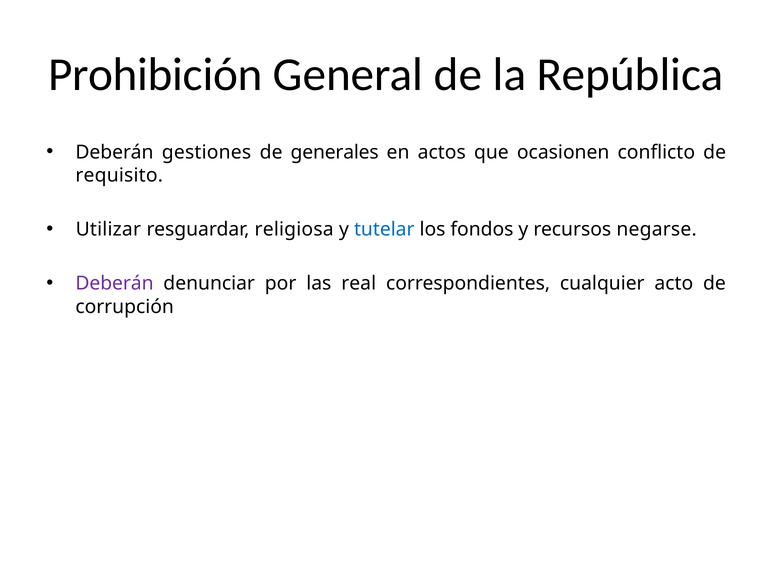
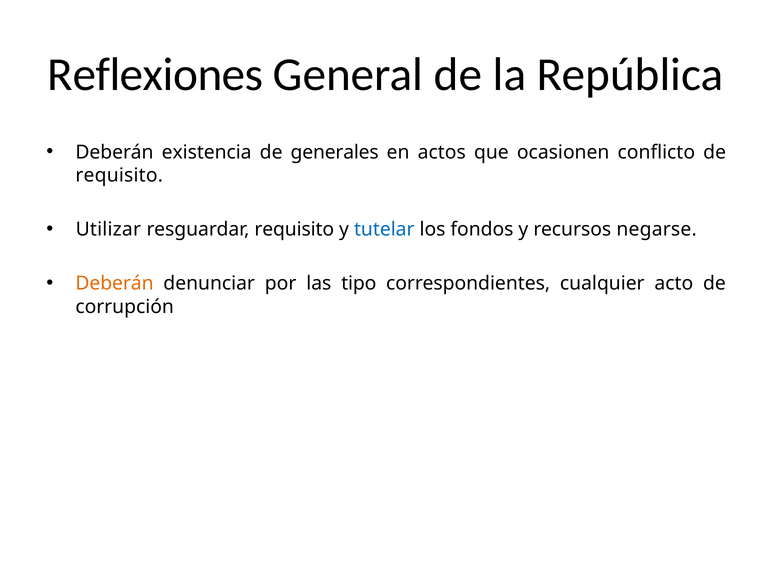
Prohibición: Prohibición -> Reflexiones
gestiones: gestiones -> existencia
resguardar religiosa: religiosa -> requisito
Deberán at (114, 283) colour: purple -> orange
real: real -> tipo
